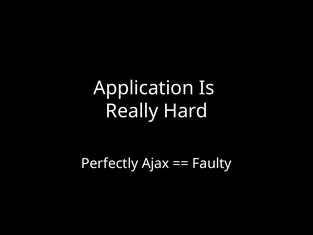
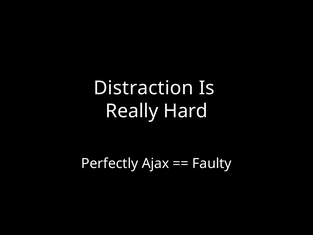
Application: Application -> Distraction
